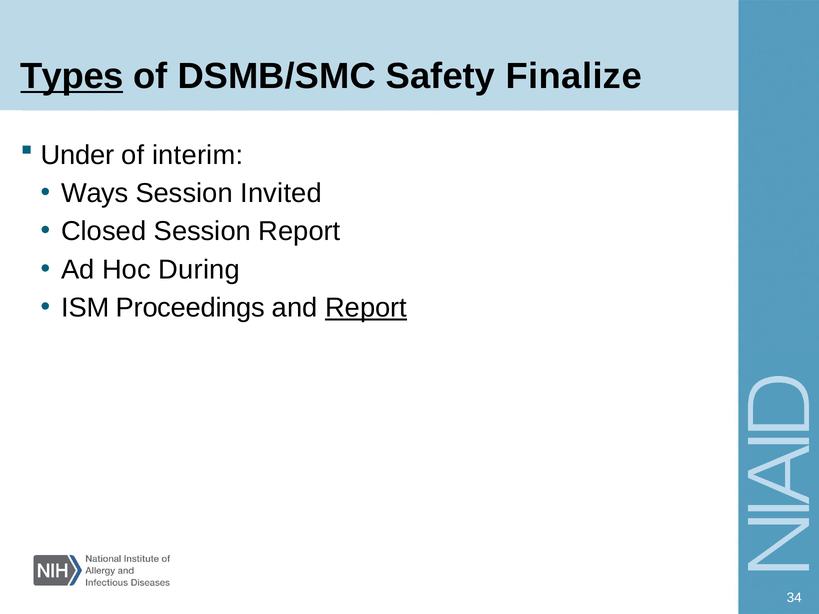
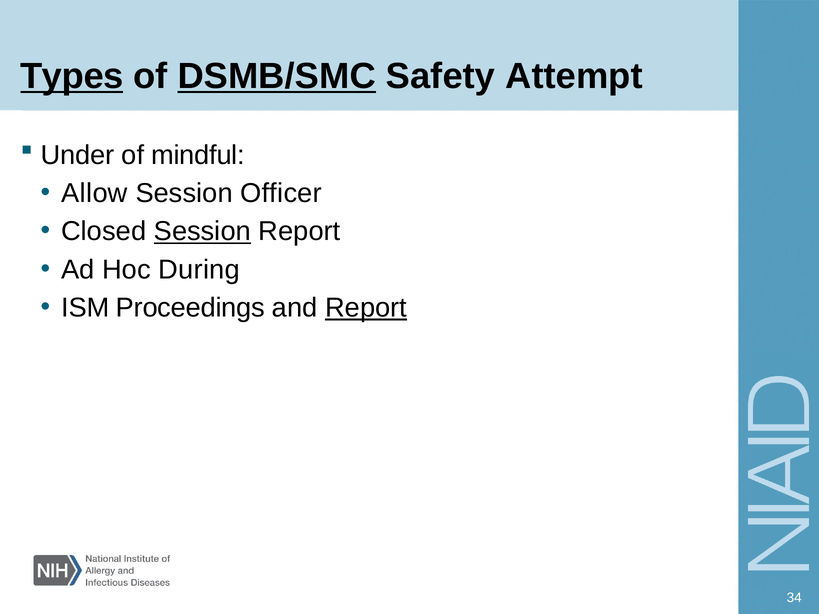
DSMB/SMC underline: none -> present
Finalize: Finalize -> Attempt
interim: interim -> mindful
Ways: Ways -> Allow
Invited: Invited -> Officer
Session at (202, 231) underline: none -> present
